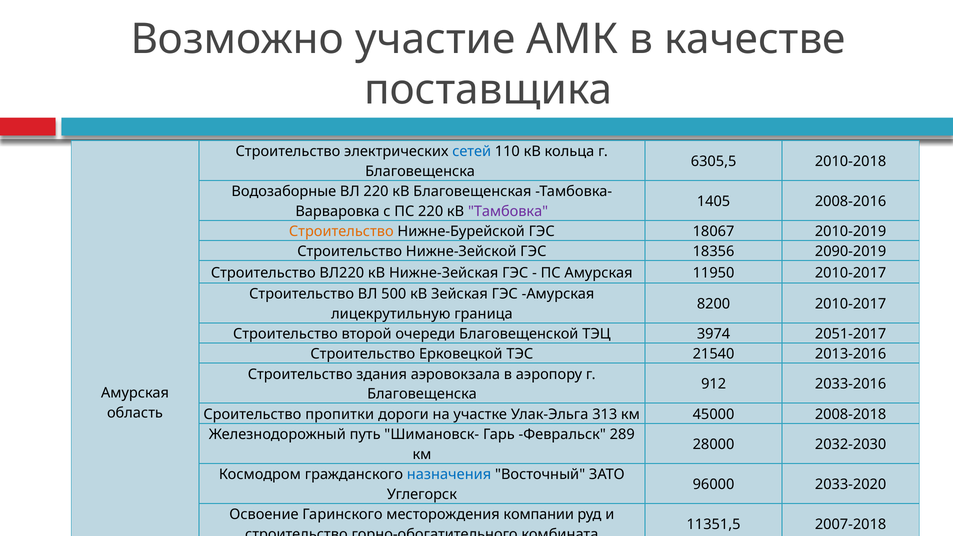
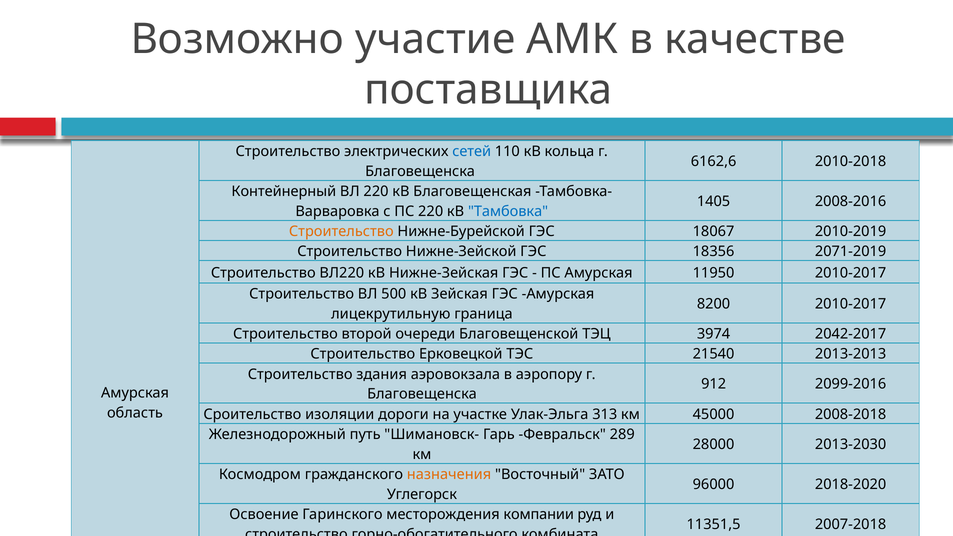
6305,5: 6305,5 -> 6162,6
Водозаборные: Водозаборные -> Контейнерный
Тамбовка colour: purple -> blue
2090-2019: 2090-2019 -> 2071-2019
2051-2017: 2051-2017 -> 2042-2017
2013-2016: 2013-2016 -> 2013-2013
2033-2016: 2033-2016 -> 2099-2016
пропитки: пропитки -> изоляции
2032-2030: 2032-2030 -> 2013-2030
назначения colour: blue -> orange
2033-2020: 2033-2020 -> 2018-2020
